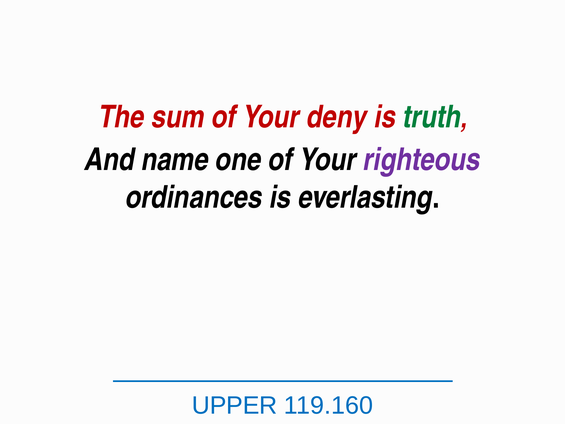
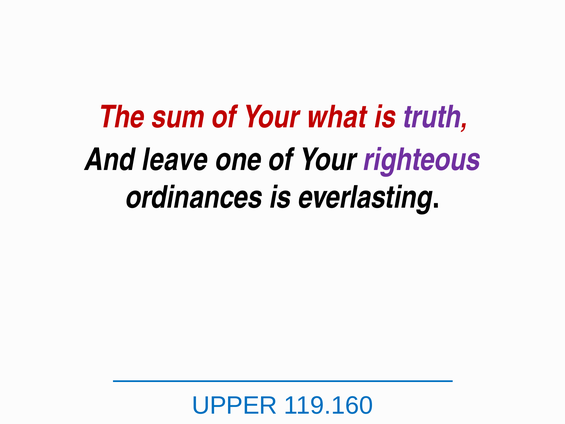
deny: deny -> what
truth colour: green -> purple
name: name -> leave
